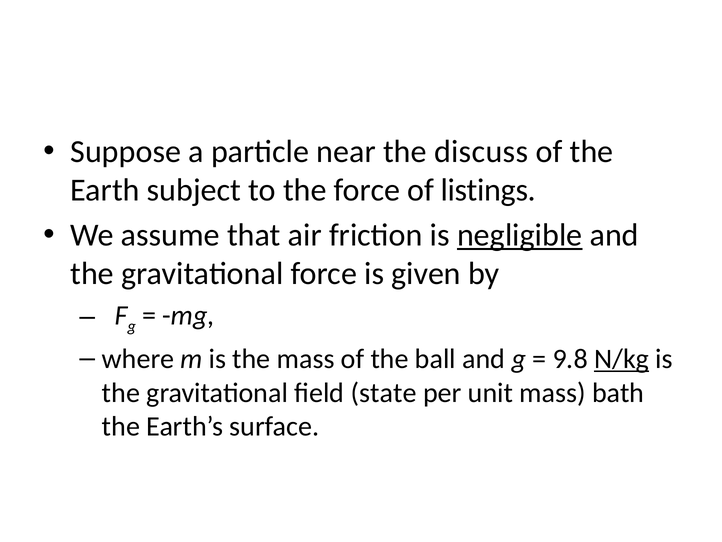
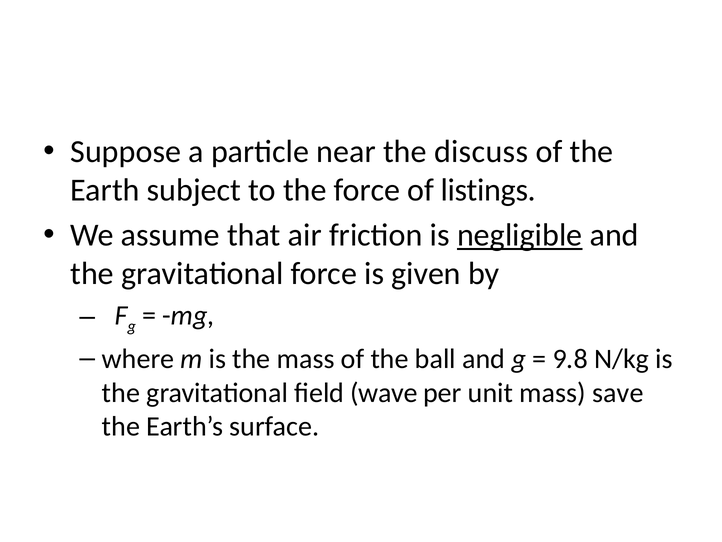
N/kg underline: present -> none
state: state -> wave
bath: bath -> save
